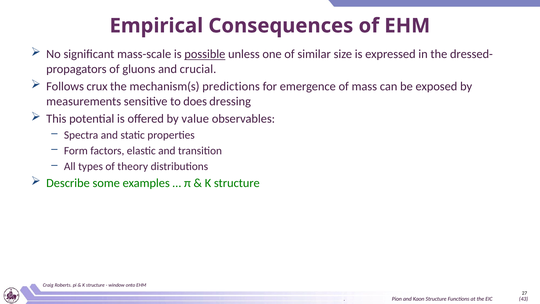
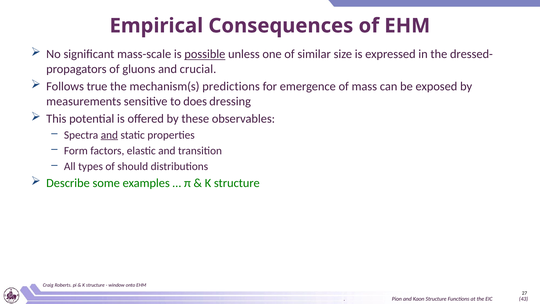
crux: crux -> true
value: value -> these
and at (109, 135) underline: none -> present
theory: theory -> should
